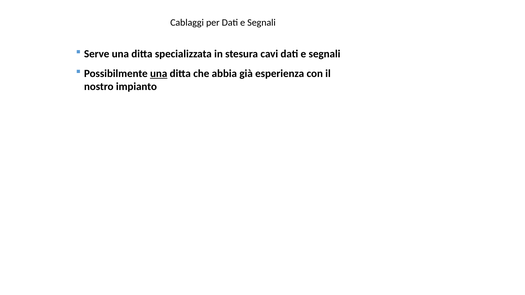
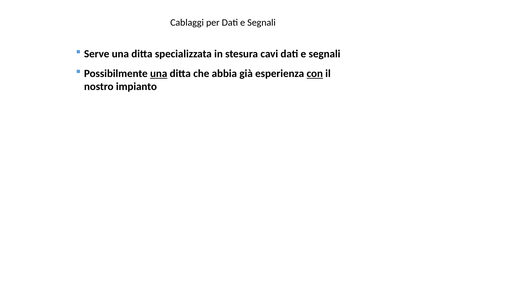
con underline: none -> present
